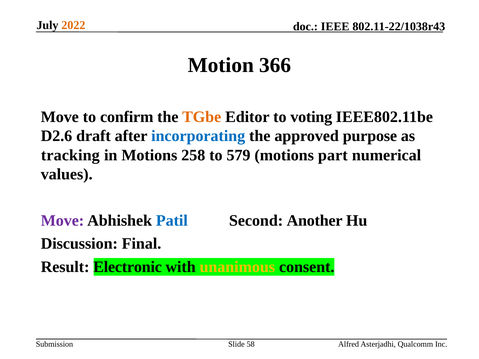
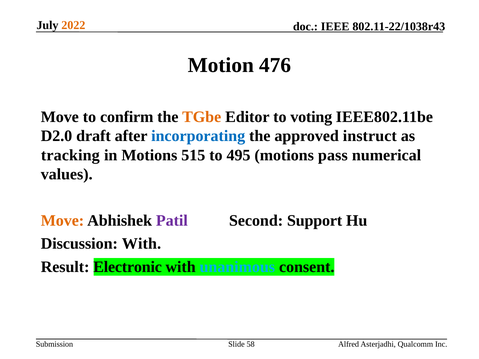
366: 366 -> 476
D2.6: D2.6 -> D2.0
purpose: purpose -> instruct
258: 258 -> 515
579: 579 -> 495
part: part -> pass
Move at (62, 221) colour: purple -> orange
Patil colour: blue -> purple
Another: Another -> Support
Discussion Final: Final -> With
unanimous colour: yellow -> light blue
